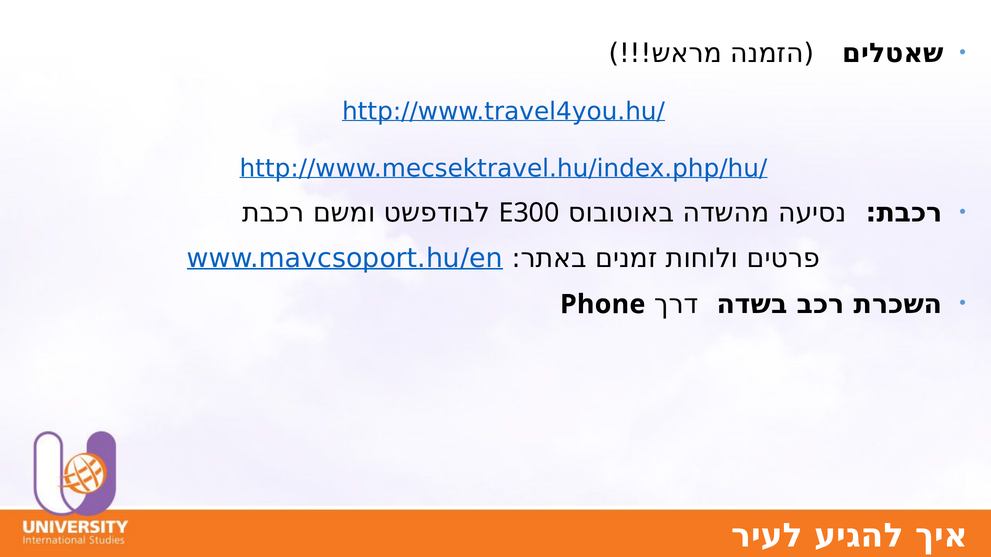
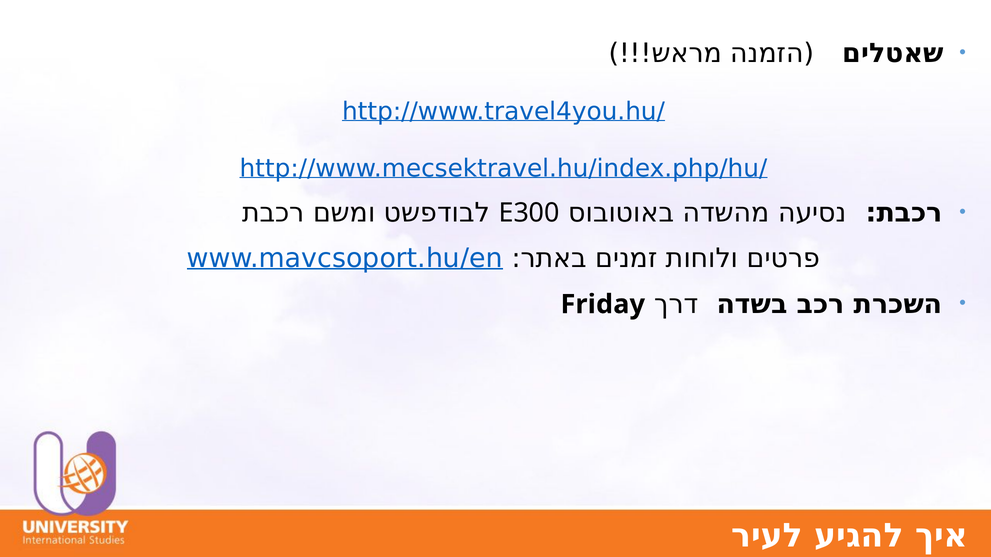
Phone: Phone -> Friday
